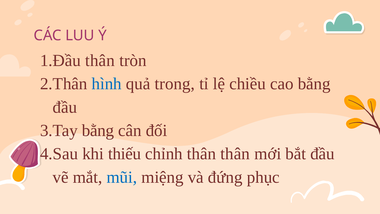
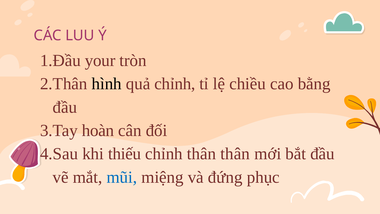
thân at (100, 60): thân -> your
hình colour: blue -> black
quả trong: trong -> chỉnh
bằng at (98, 130): bằng -> hoàn
